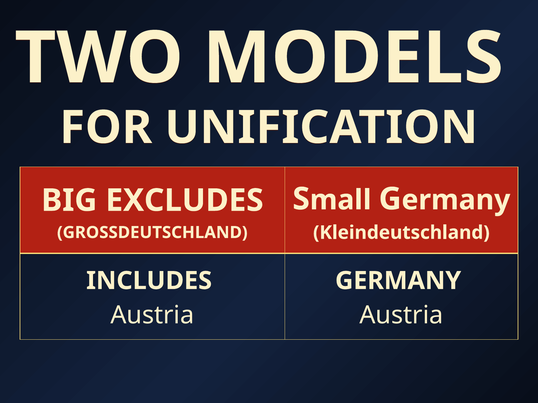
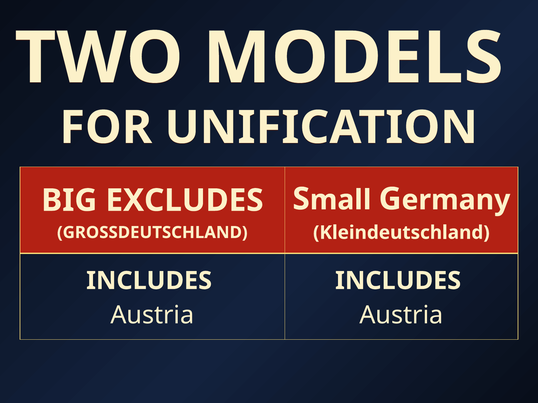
GERMANY at (398, 281): GERMANY -> INCLUDES
